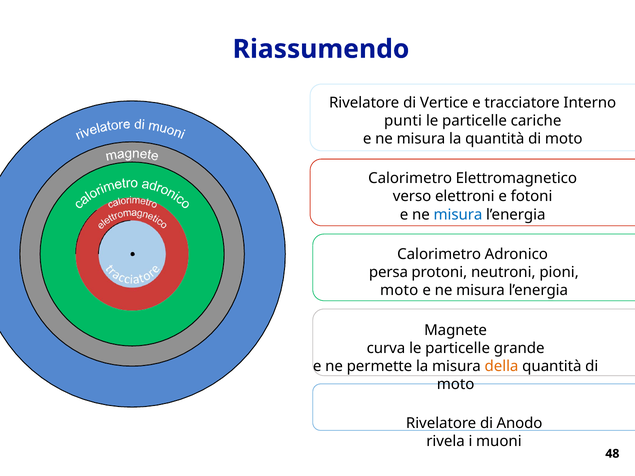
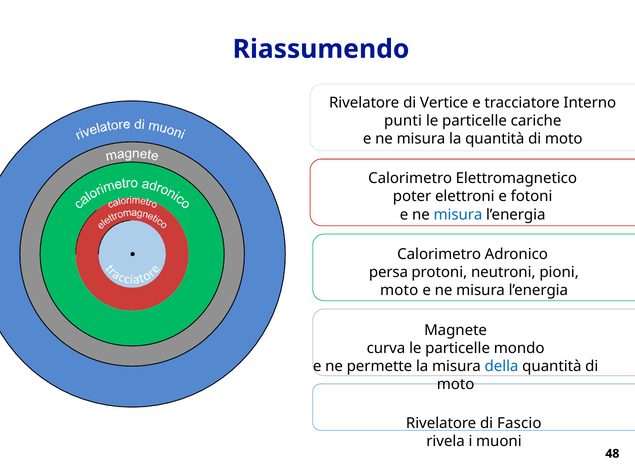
verso: verso -> poter
grande: grande -> mondo
della colour: orange -> blue
Anodo: Anodo -> Fascio
